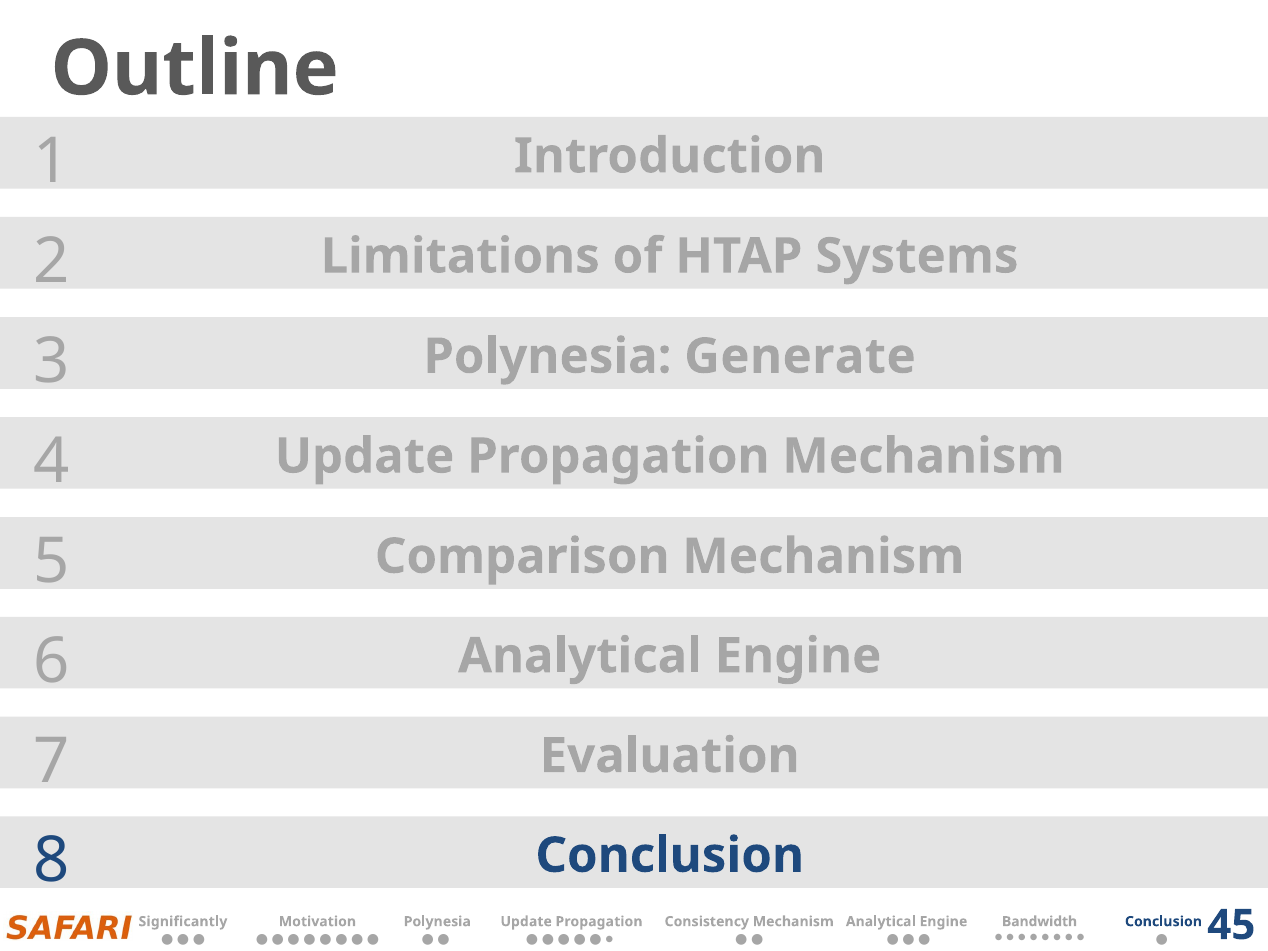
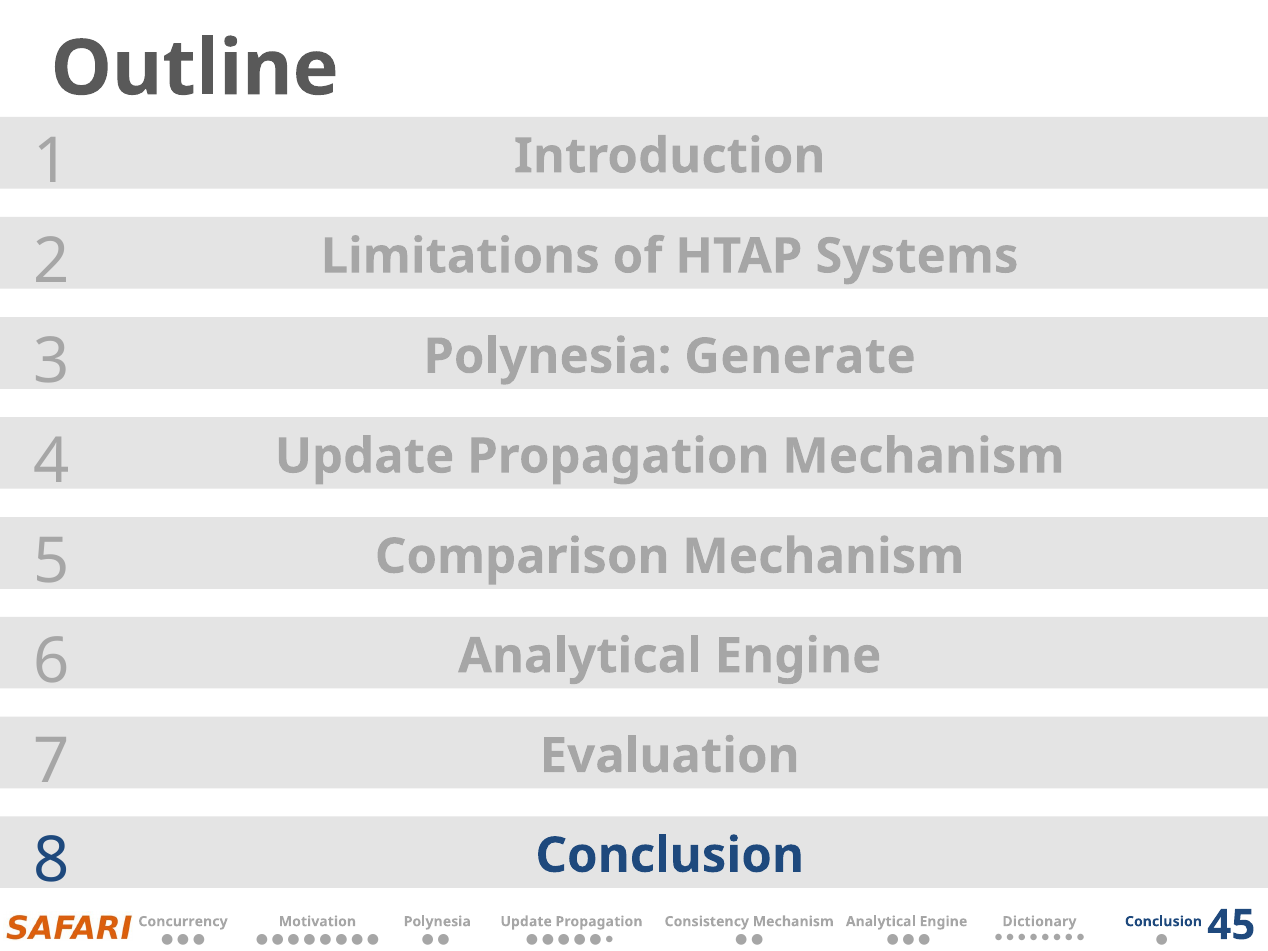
Significantly: Significantly -> Concurrency
Bandwidth: Bandwidth -> Dictionary
